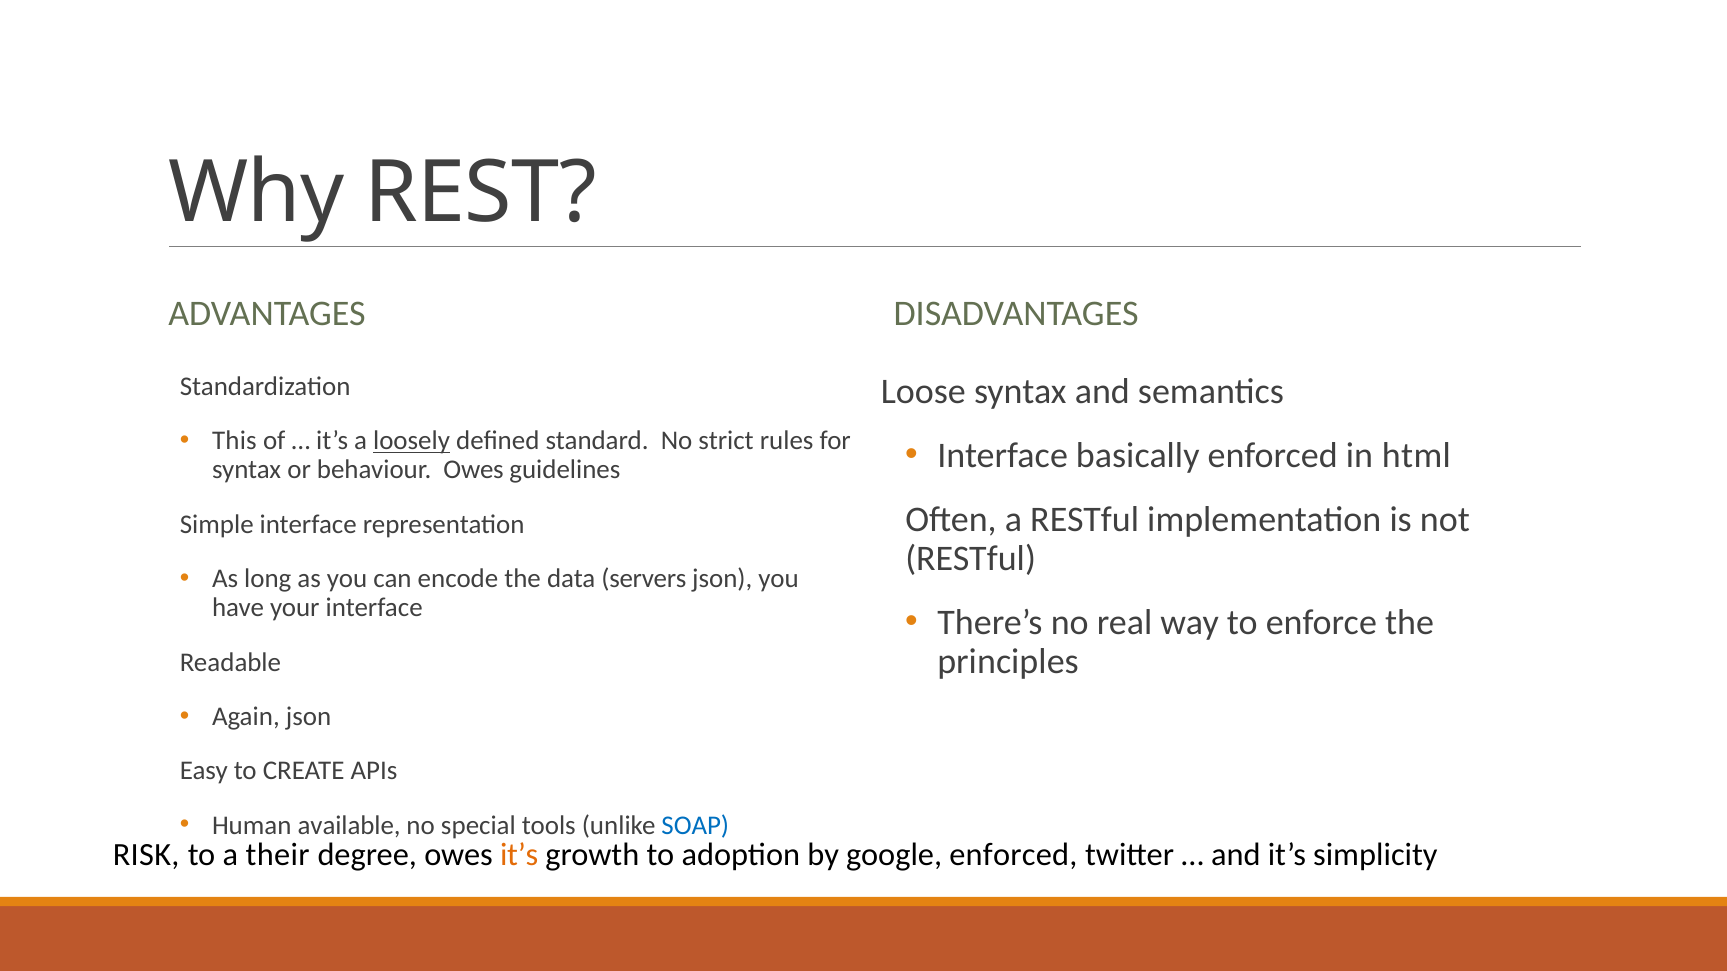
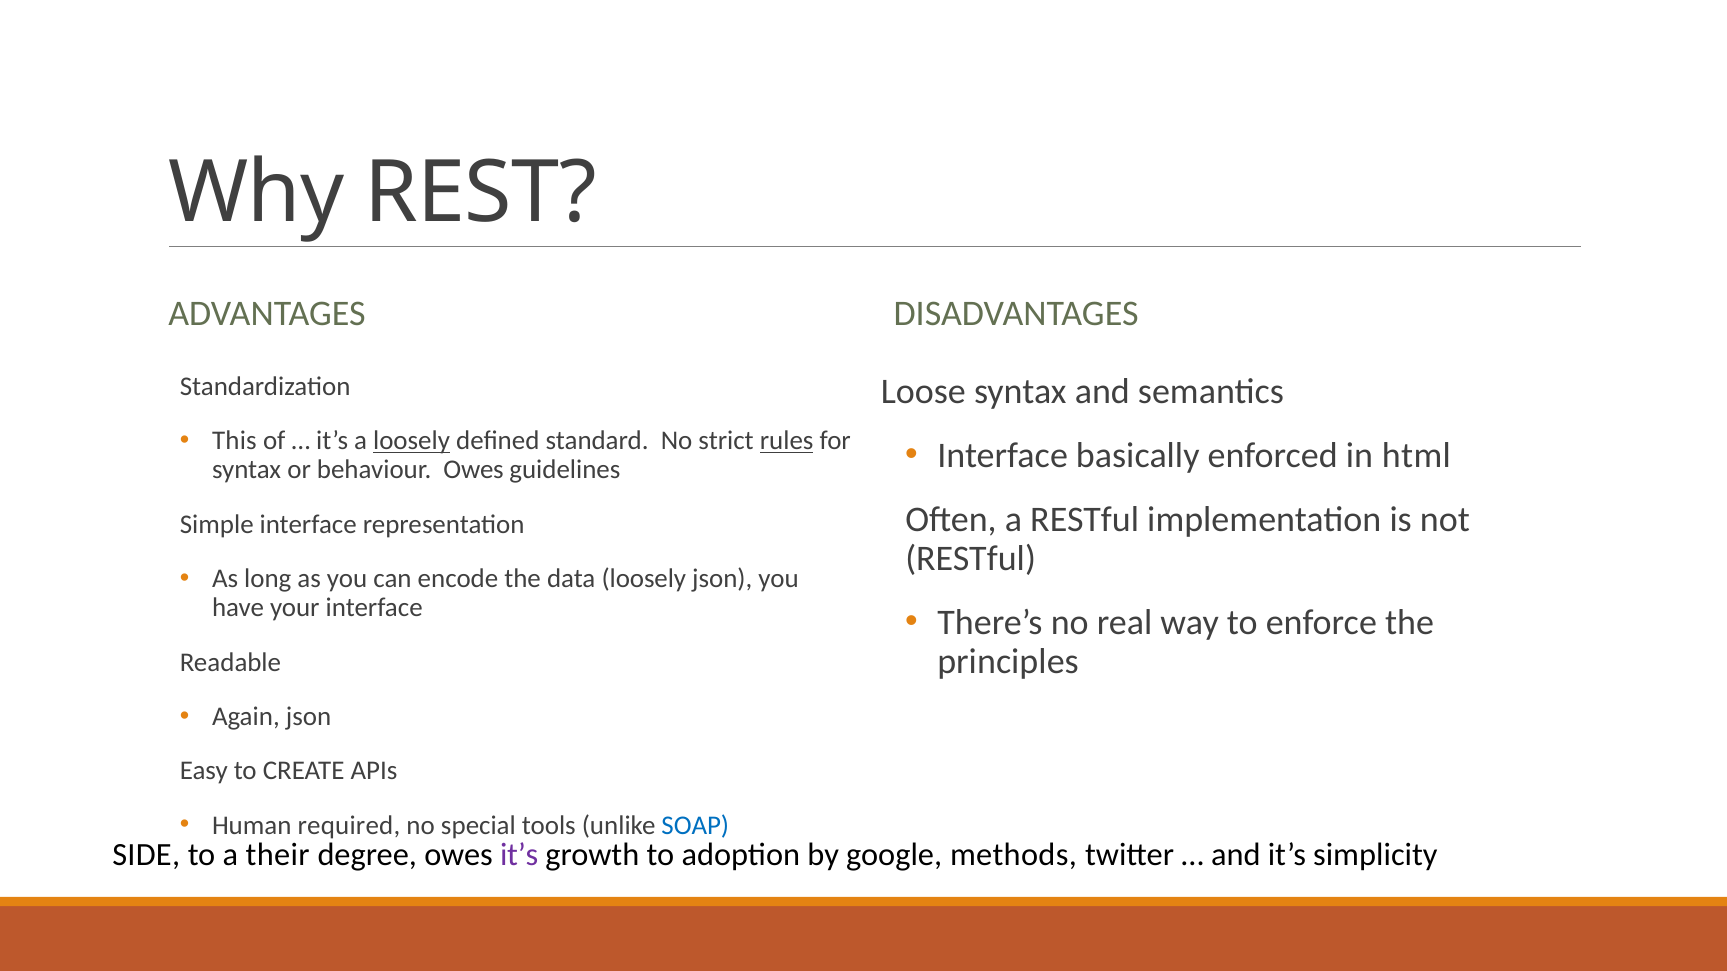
rules underline: none -> present
data servers: servers -> loosely
available: available -> required
RISK: RISK -> SIDE
it’s at (519, 855) colour: orange -> purple
google enforced: enforced -> methods
